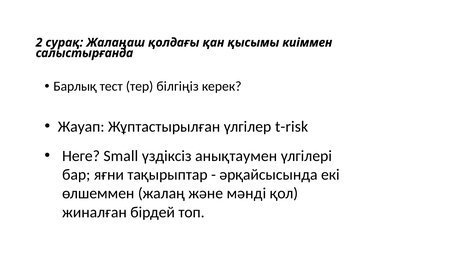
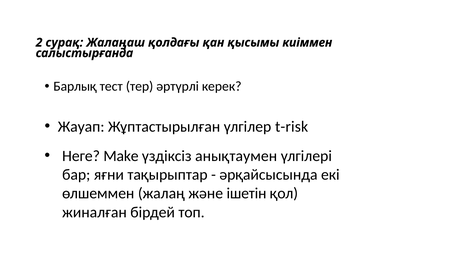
білгіңіз: білгіңіз -> әртүрлі
Small: Small -> Make
мәнді: мәнді -> ішетін
